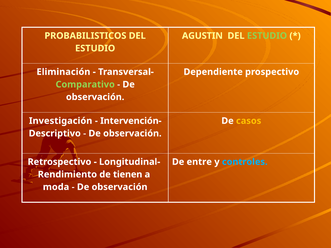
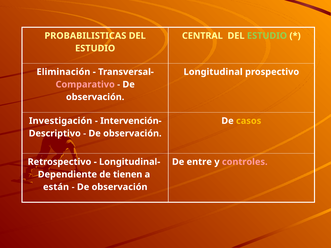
PROBABILISTICOS: PROBABILISTICOS -> PROBABILISTICAS
AGUSTIN: AGUSTIN -> CENTRAL
Dependiente: Dependiente -> Longitudinal
Comparativo colour: light green -> pink
controles colour: light blue -> pink
Rendimiento: Rendimiento -> Dependiente
moda: moda -> están
